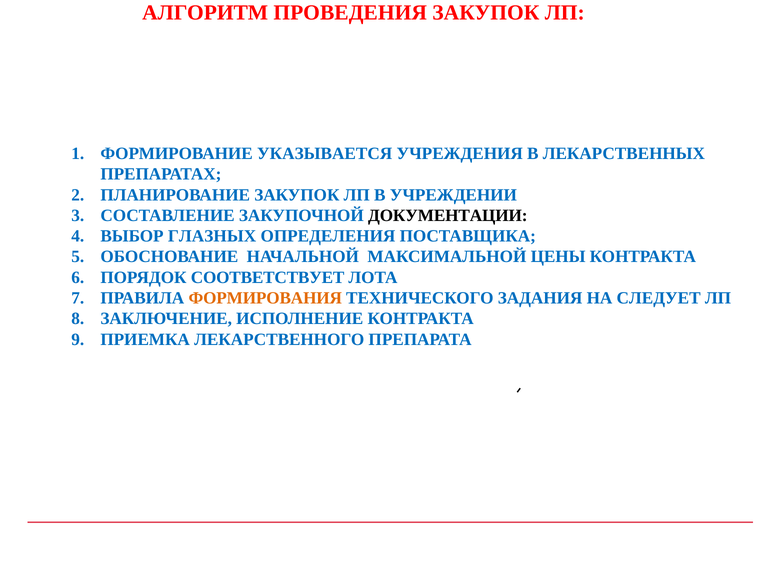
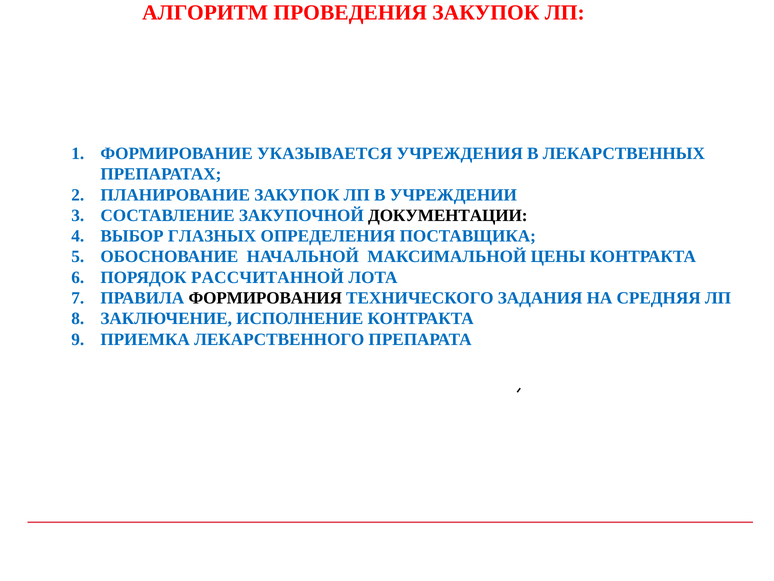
СООТВЕТСТВУЕТ: СООТВЕТСТВУЕТ -> РАССЧИТАННОЙ
ФОРМИРОВАНИЯ colour: orange -> black
СЛЕДУЕТ: СЛЕДУЕТ -> СРЕДНЯЯ
